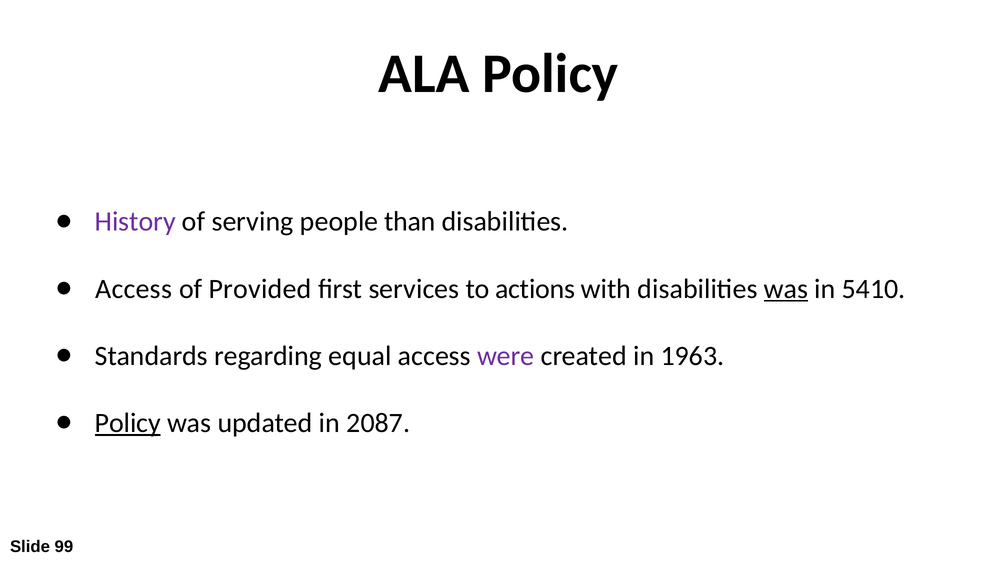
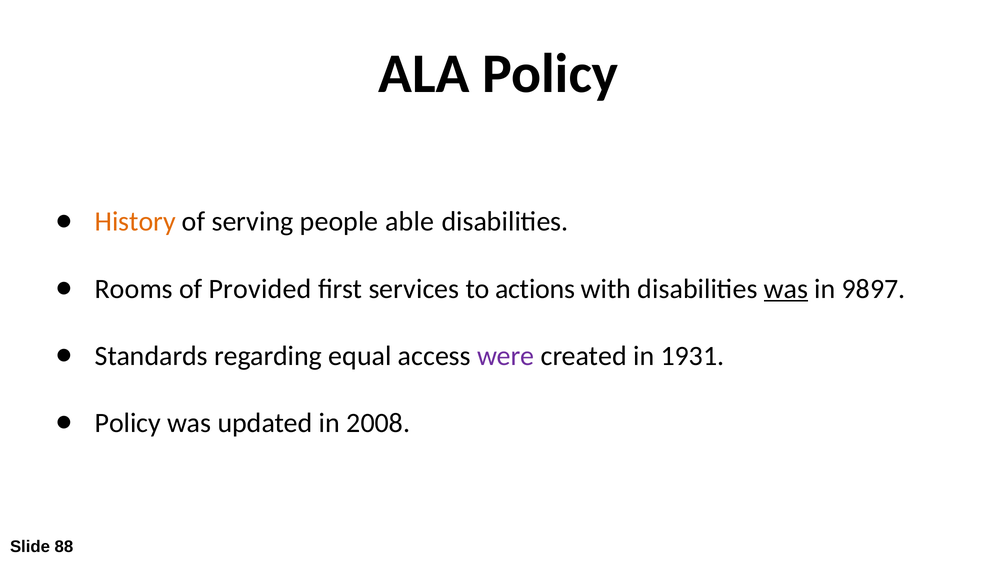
History colour: purple -> orange
than: than -> able
Access at (134, 289): Access -> Rooms
5410: 5410 -> 9897
1963: 1963 -> 1931
Policy at (128, 423) underline: present -> none
2087: 2087 -> 2008
99: 99 -> 88
